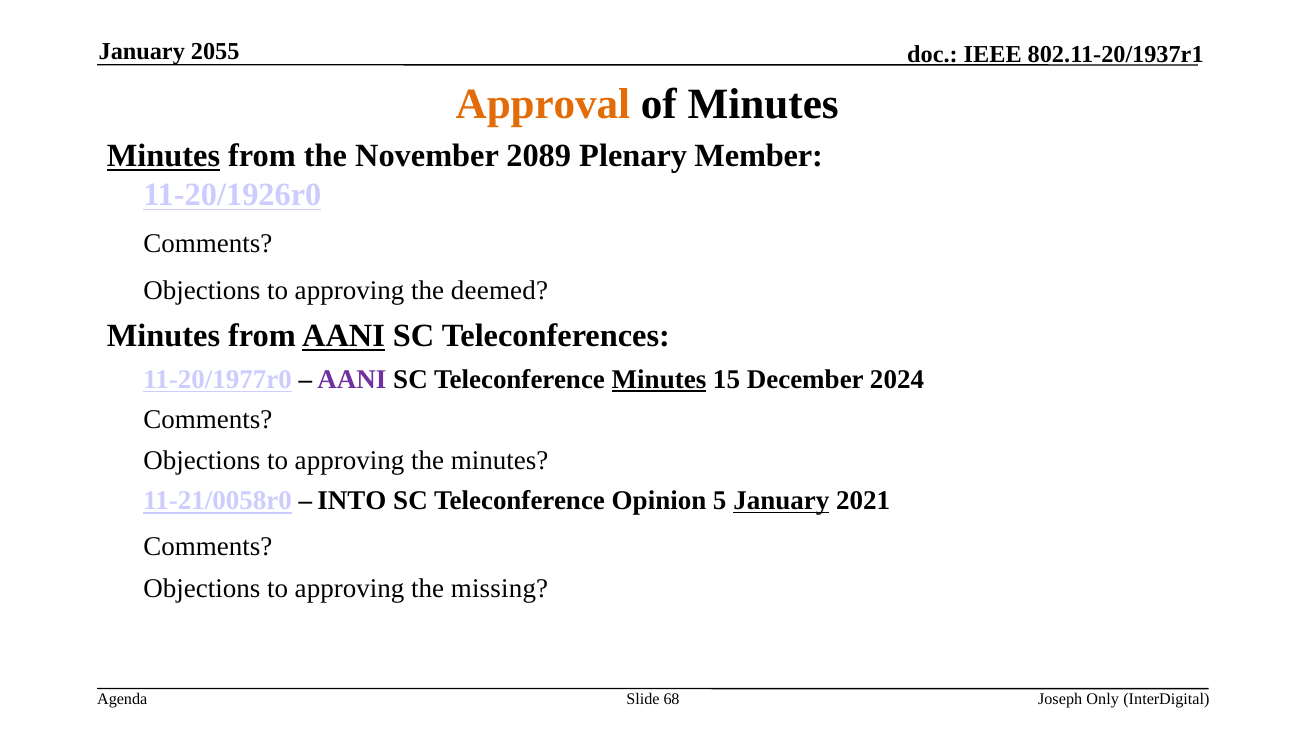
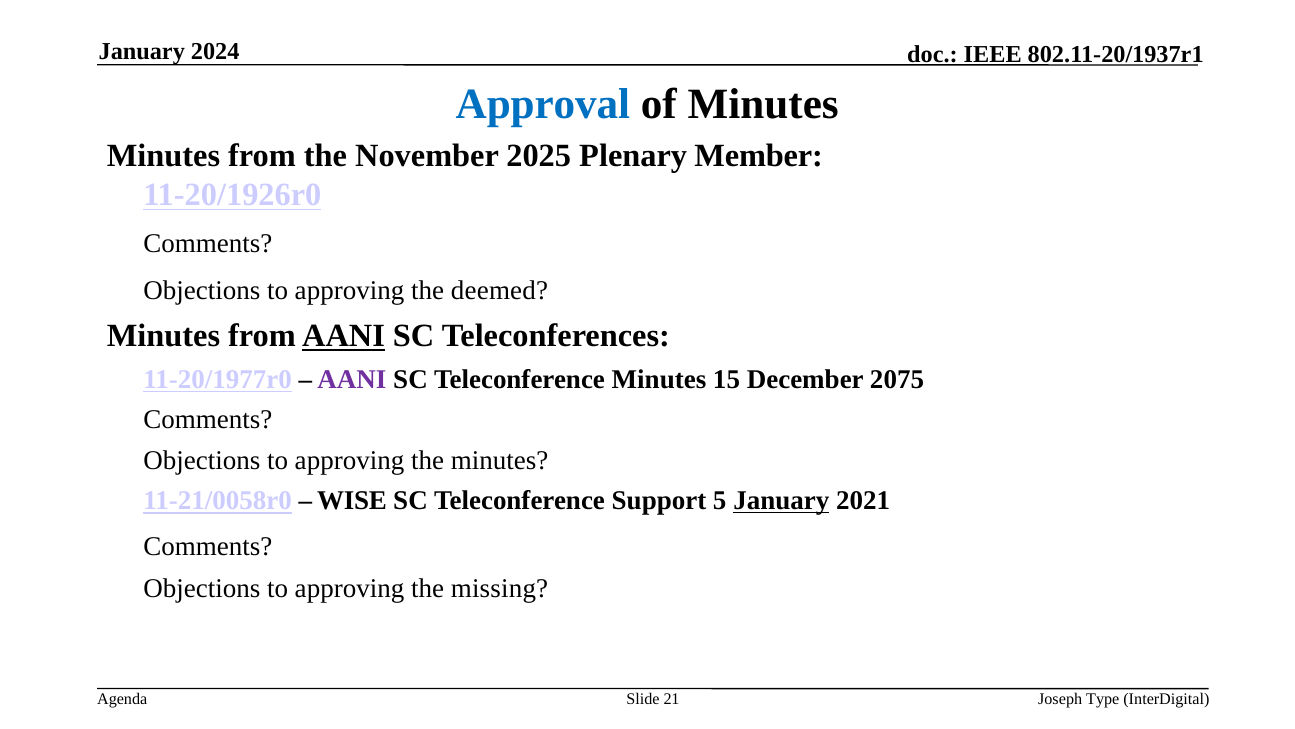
2055: 2055 -> 2024
Approval colour: orange -> blue
Minutes at (164, 156) underline: present -> none
2089: 2089 -> 2025
Minutes at (659, 379) underline: present -> none
2024: 2024 -> 2075
INTO: INTO -> WISE
Opinion: Opinion -> Support
68: 68 -> 21
Only: Only -> Type
